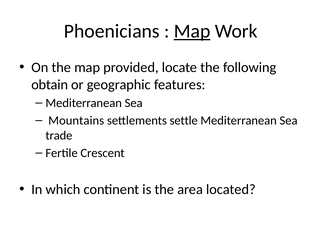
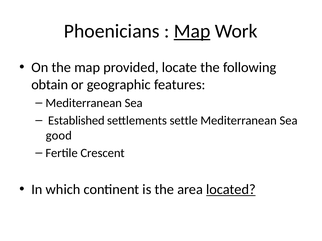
Mountains: Mountains -> Established
trade: trade -> good
located underline: none -> present
